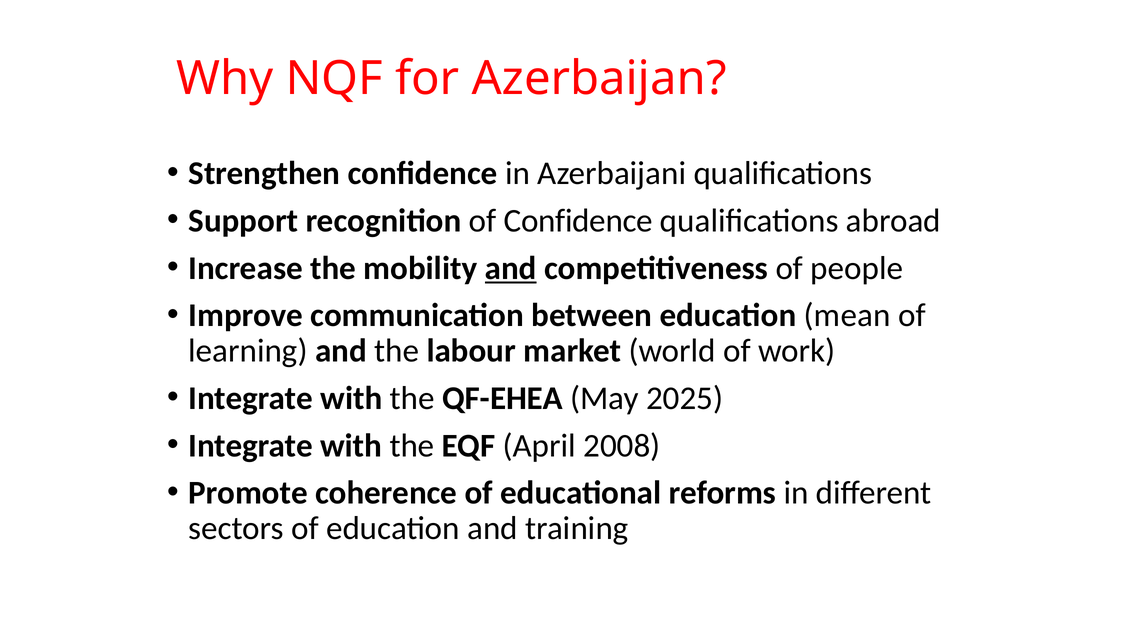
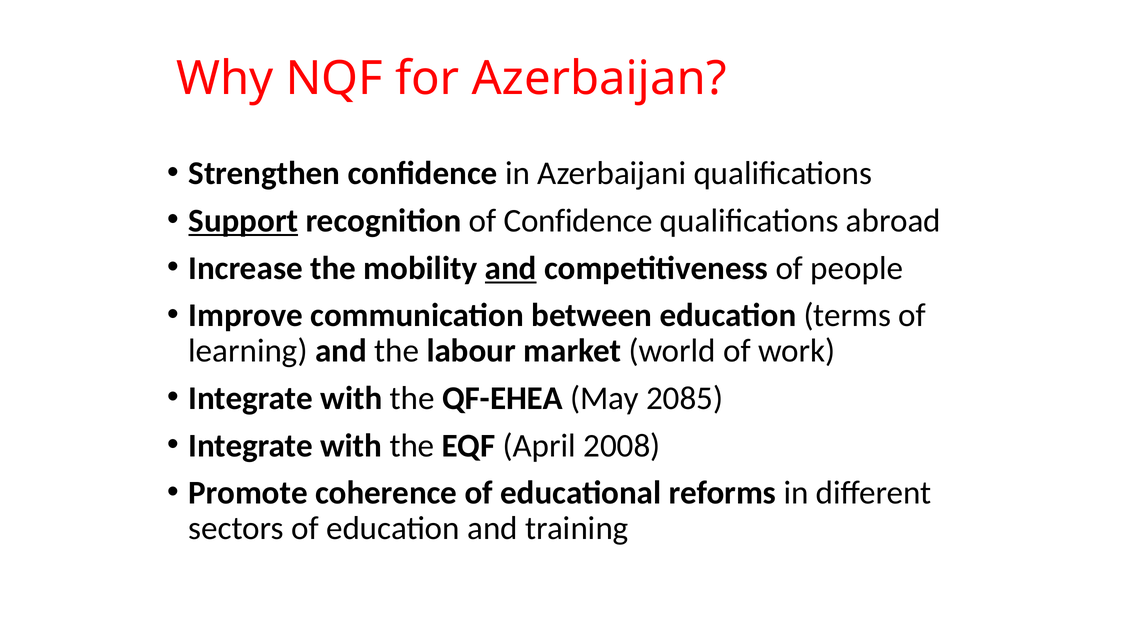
Support underline: none -> present
mean: mean -> terms
2025: 2025 -> 2085
